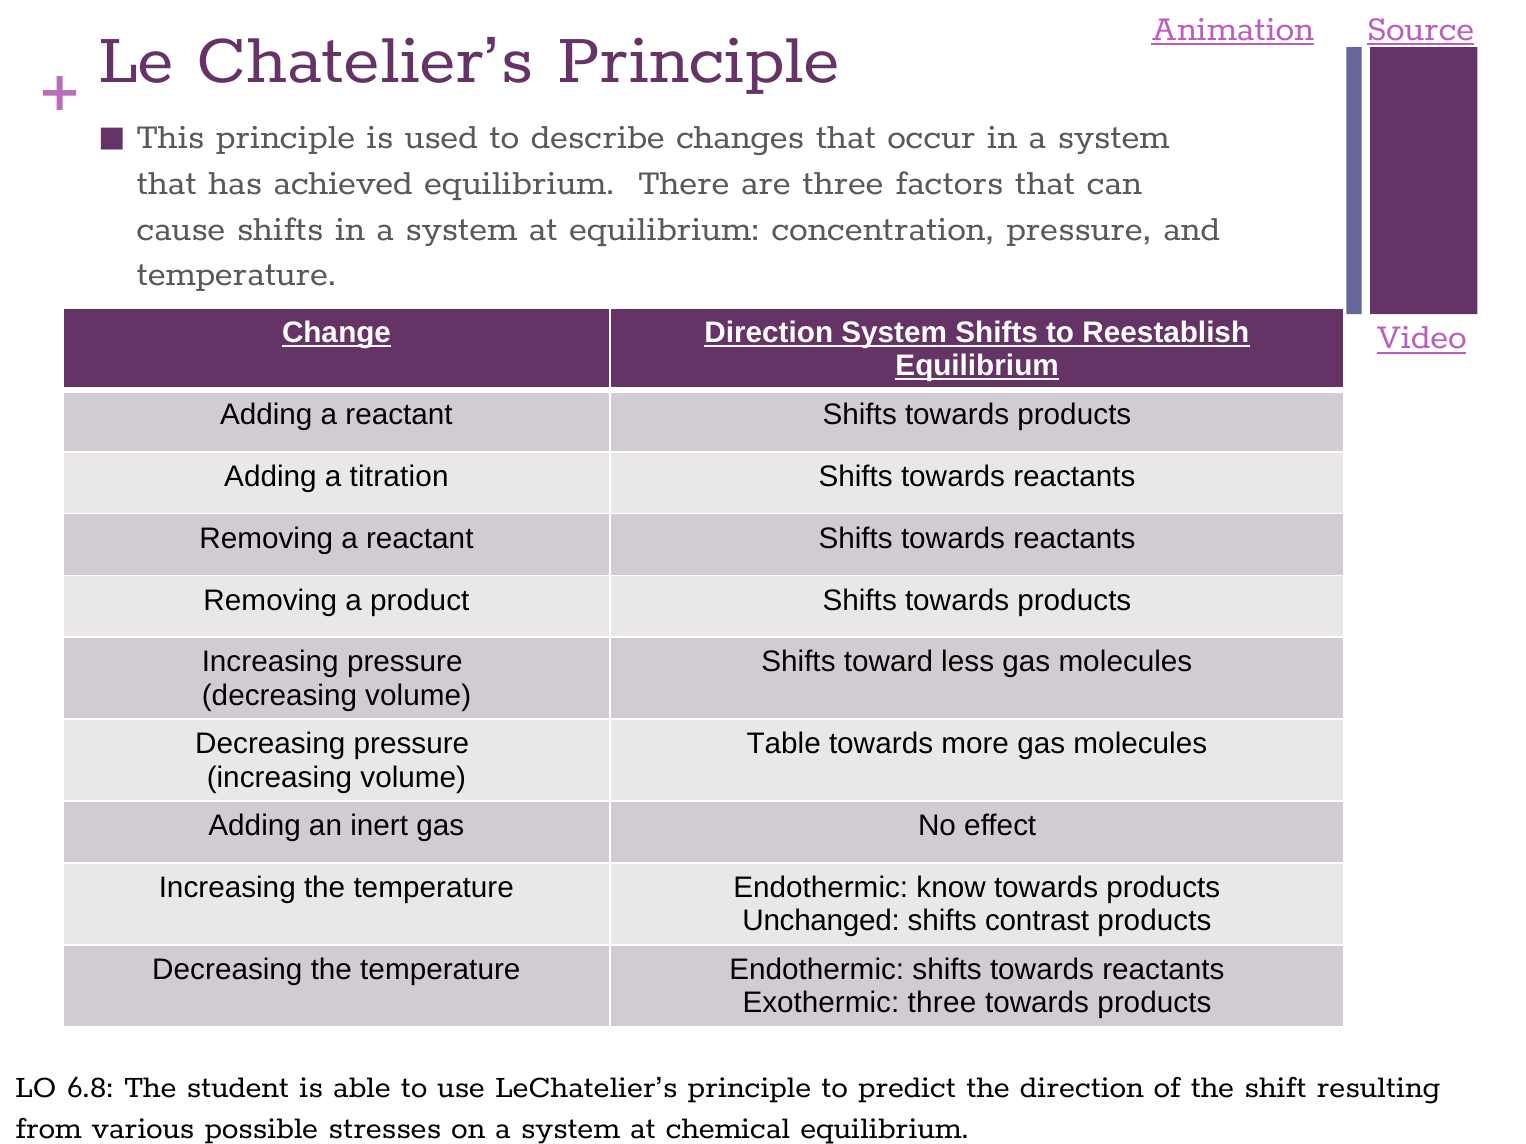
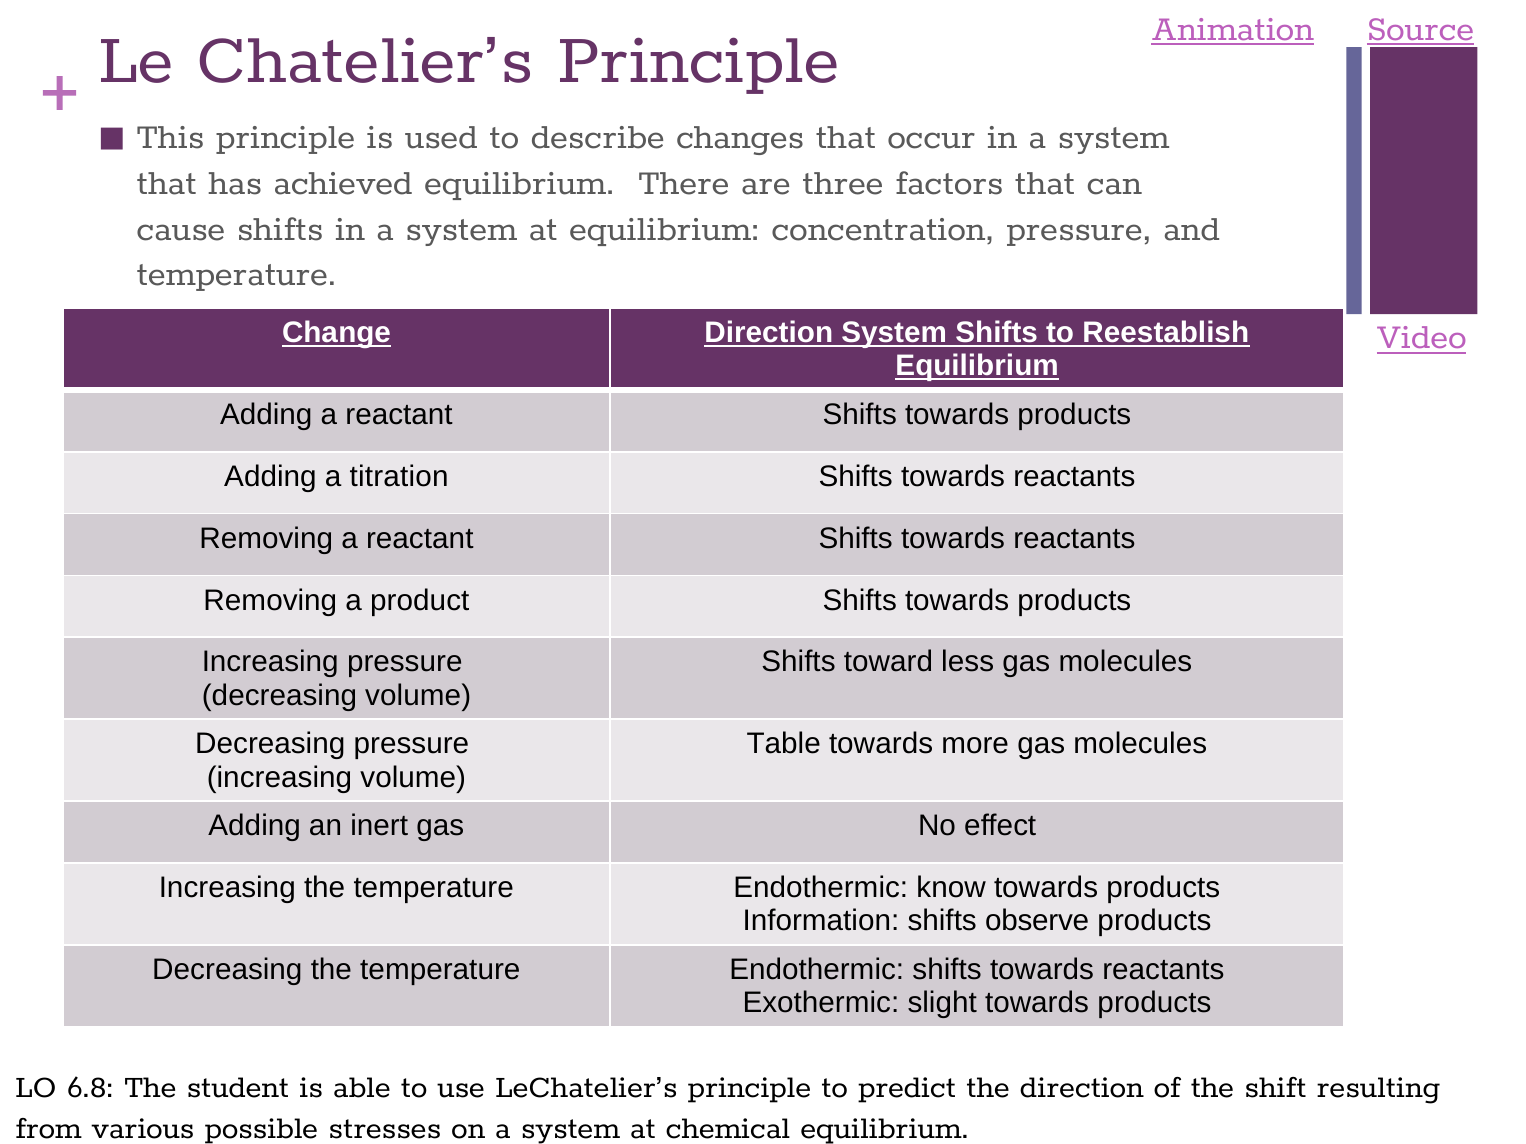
Unchanged: Unchanged -> Information
contrast: contrast -> observe
Exothermic three: three -> slight
